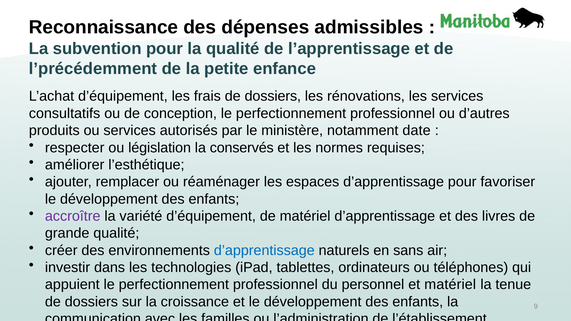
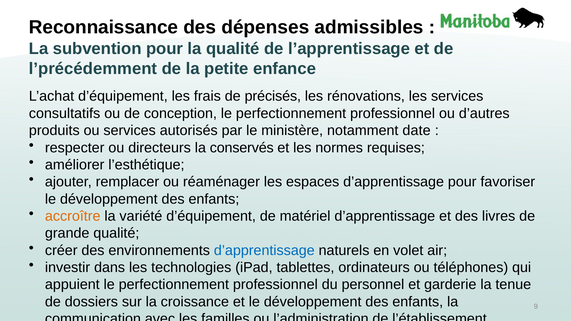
frais de dossiers: dossiers -> précisés
législation: législation -> directeurs
accroître colour: purple -> orange
sans: sans -> volet
et matériel: matériel -> garderie
